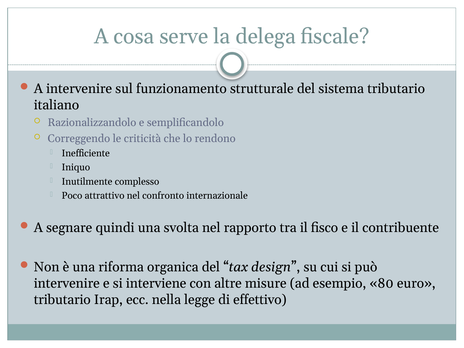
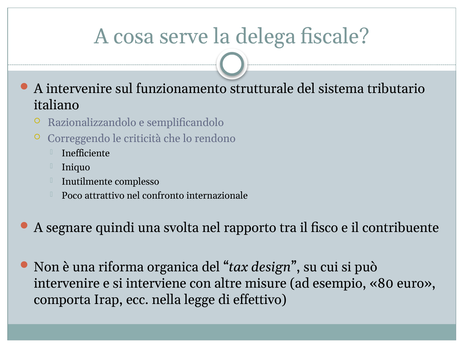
tributario at (62, 300): tributario -> comporta
